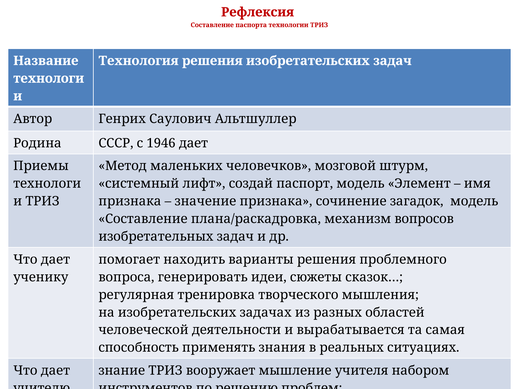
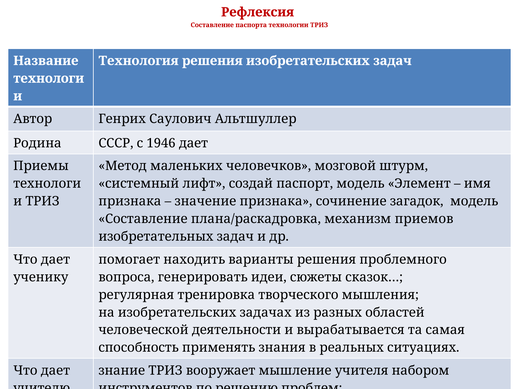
вопросов: вопросов -> приемов
